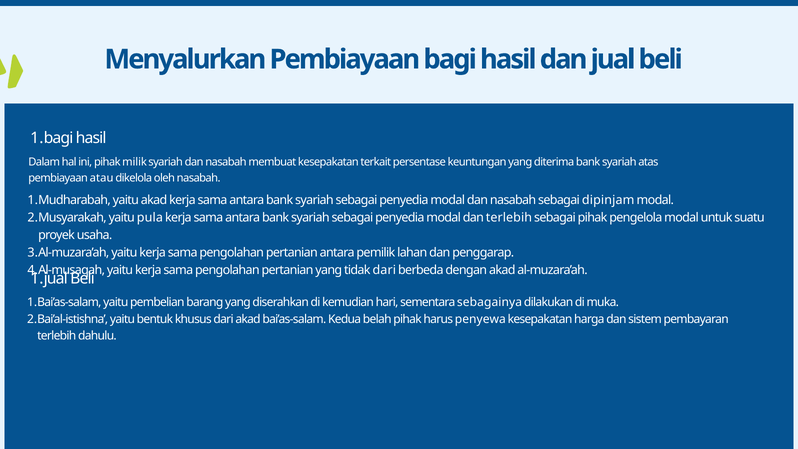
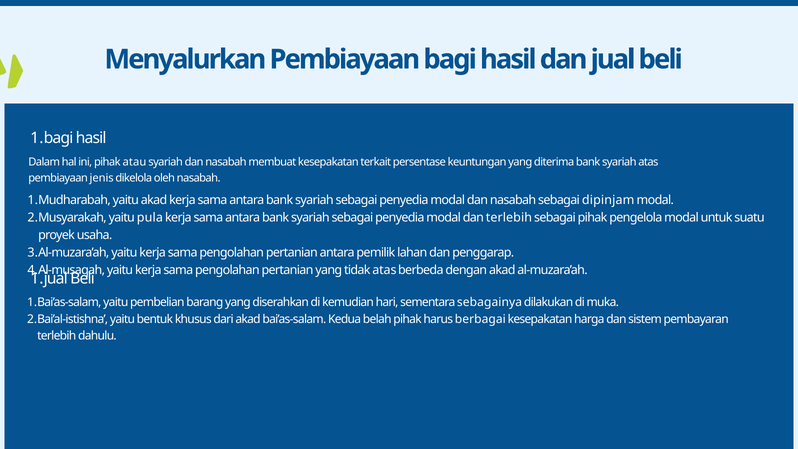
milik: milik -> atau
atau: atau -> jenis
tidak dari: dari -> atas
penyewa: penyewa -> berbagai
